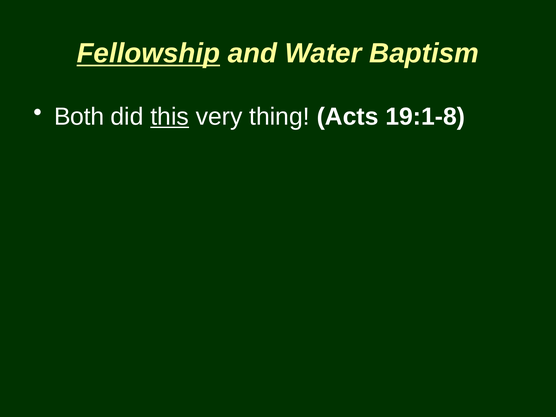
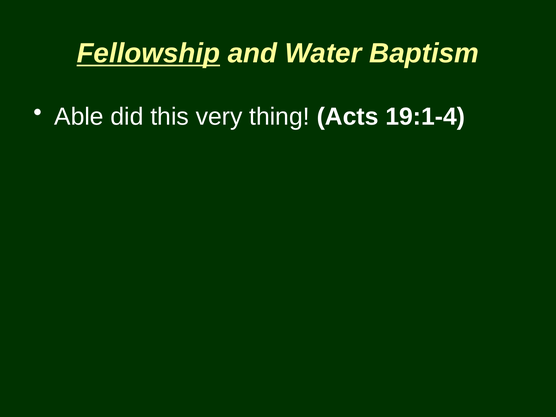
Both: Both -> Able
this underline: present -> none
19:1-8: 19:1-8 -> 19:1-4
